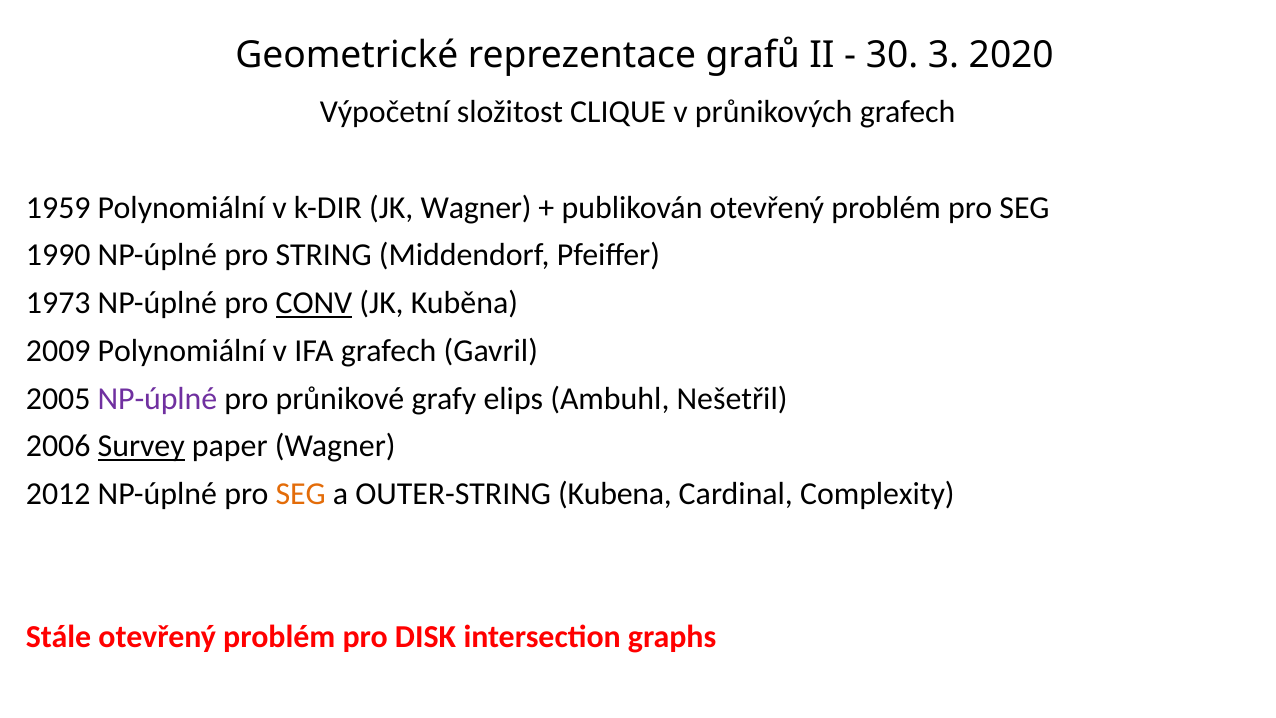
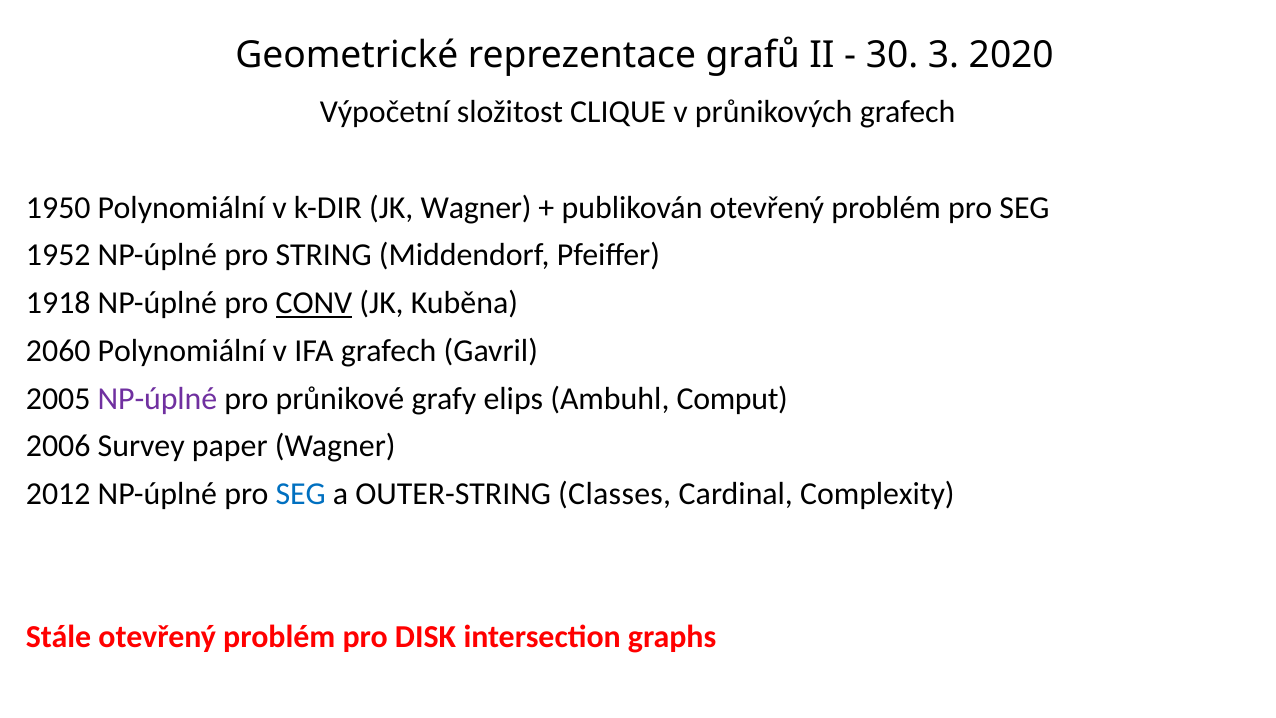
1959: 1959 -> 1950
1990: 1990 -> 1952
1973: 1973 -> 1918
2009: 2009 -> 2060
Nešetřil: Nešetřil -> Comput
Survey underline: present -> none
SEG at (301, 494) colour: orange -> blue
Kubena: Kubena -> Classes
